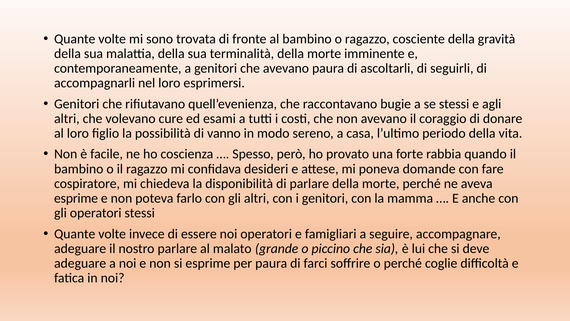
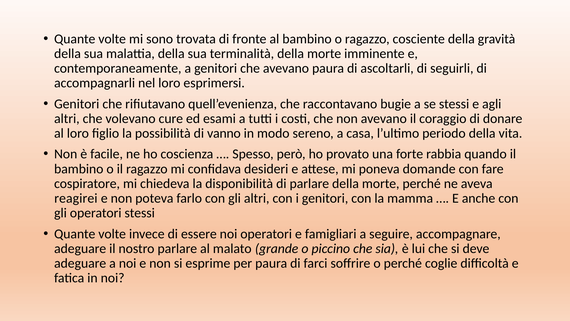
esprime at (76, 198): esprime -> reagirei
